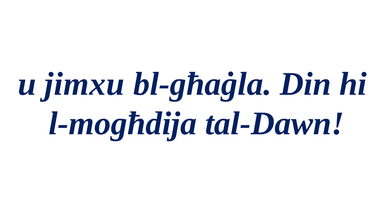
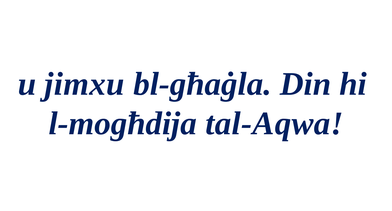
tal-Dawn: tal-Dawn -> tal-Aqwa
